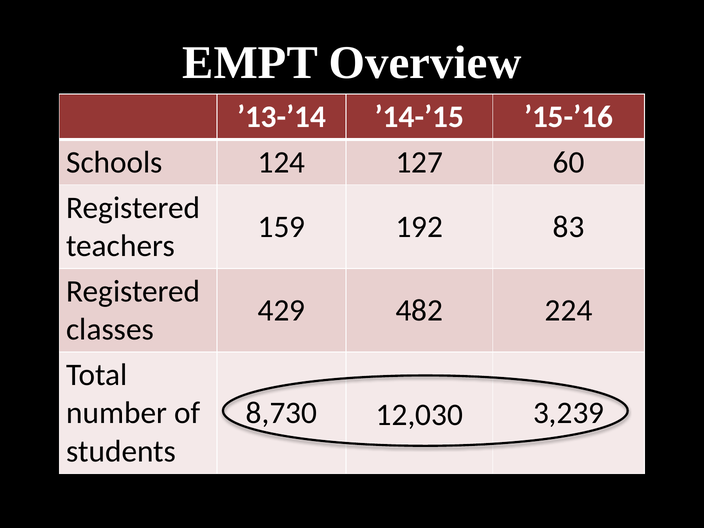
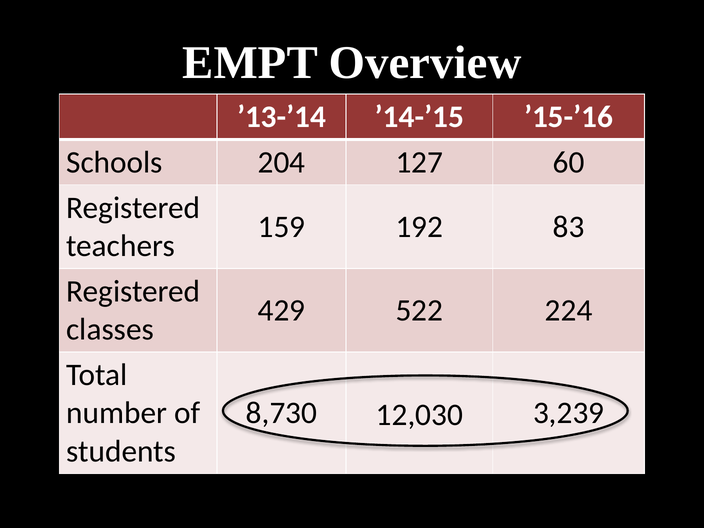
124: 124 -> 204
482: 482 -> 522
